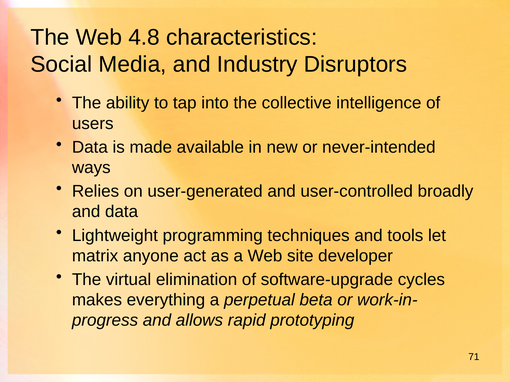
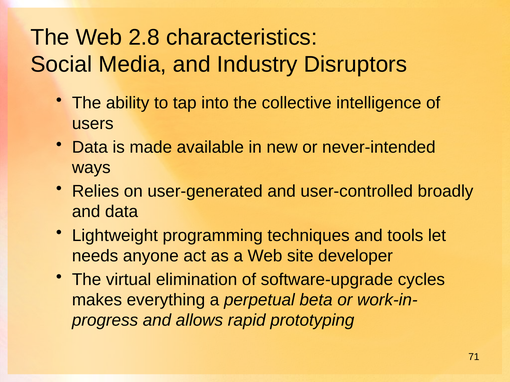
4.8: 4.8 -> 2.8
matrix: matrix -> needs
